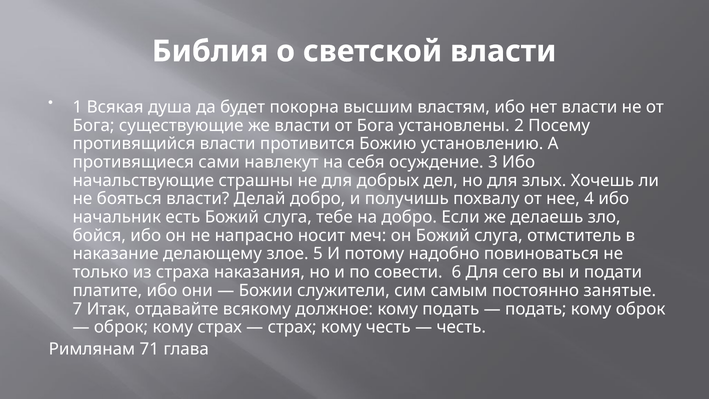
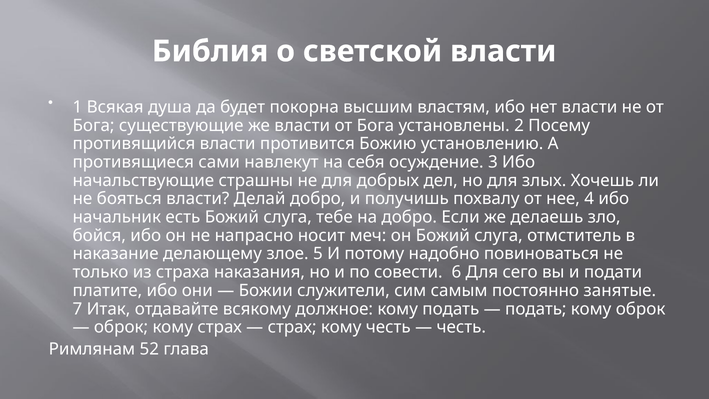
71: 71 -> 52
